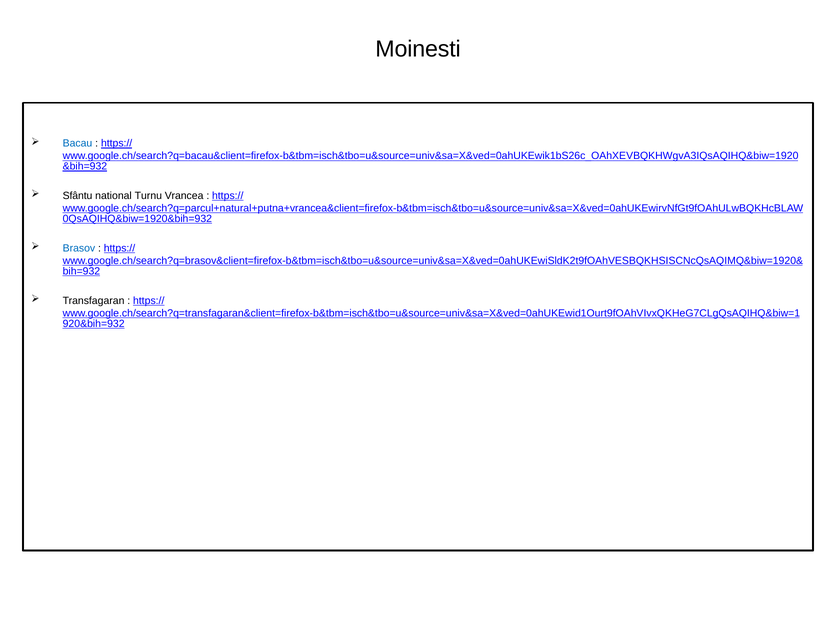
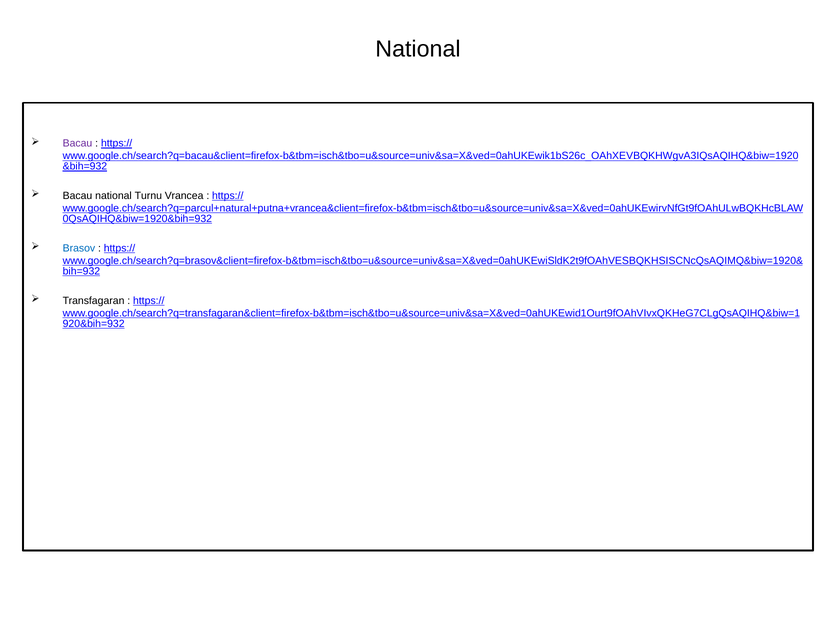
Moinesti at (418, 49): Moinesti -> National
Bacau at (78, 143) colour: blue -> purple
Sfântu at (78, 196): Sfântu -> Bacau
